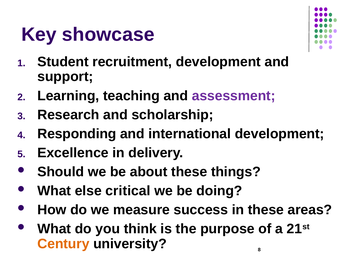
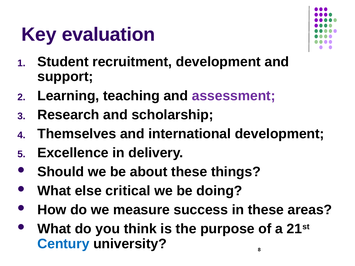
showcase: showcase -> evaluation
Responding: Responding -> Themselves
Century colour: orange -> blue
